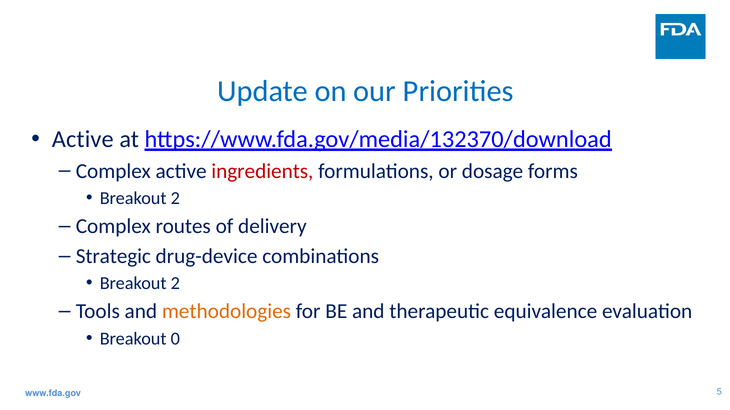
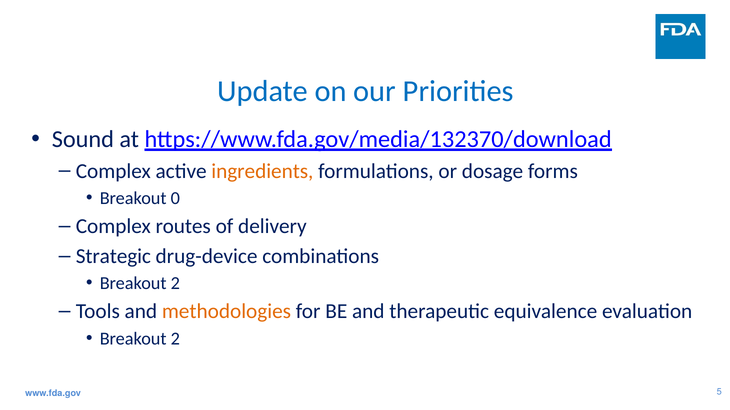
Active at (83, 139): Active -> Sound
ingredients colour: red -> orange
2 at (175, 199): 2 -> 0
0 at (175, 339): 0 -> 2
